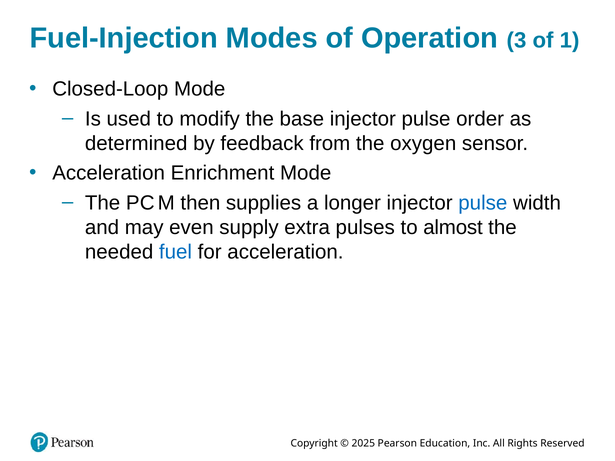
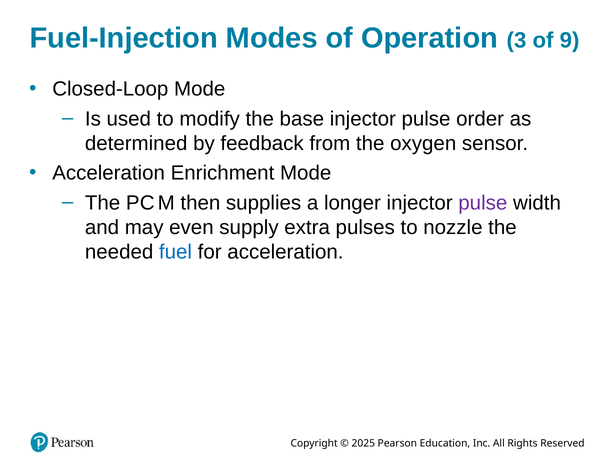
1: 1 -> 9
pulse at (483, 203) colour: blue -> purple
almost: almost -> nozzle
